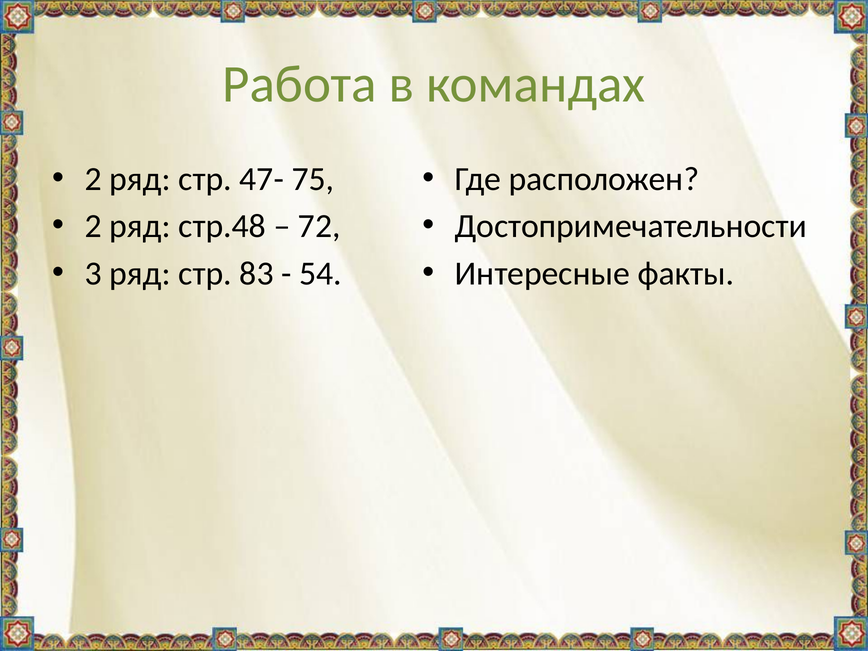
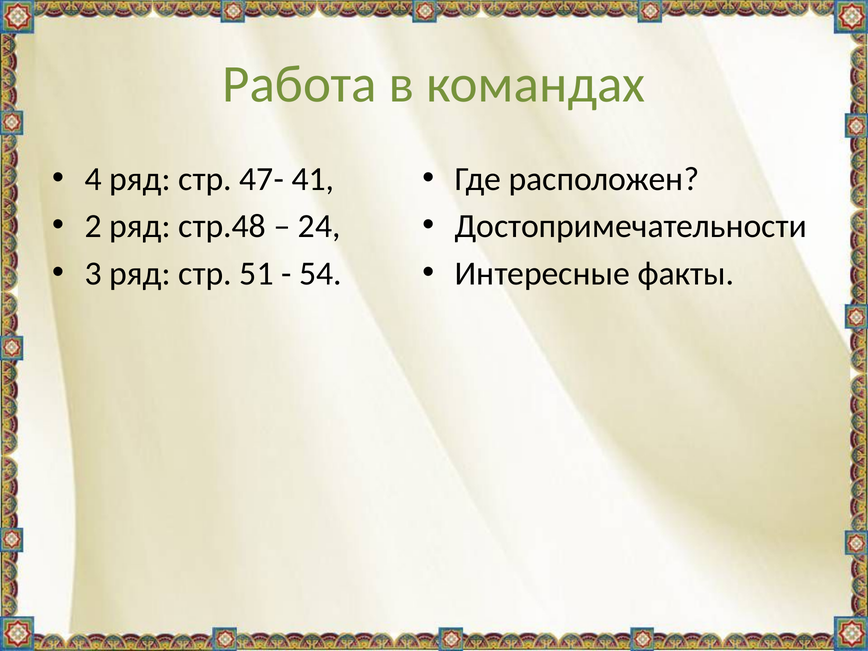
2 at (93, 179): 2 -> 4
75: 75 -> 41
72: 72 -> 24
83: 83 -> 51
